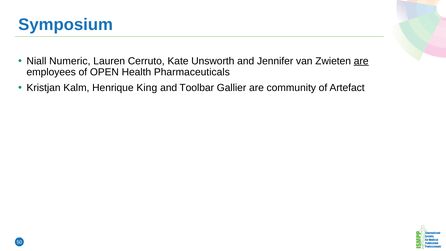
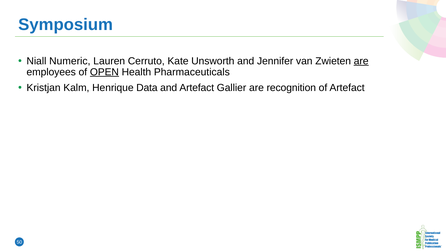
OPEN underline: none -> present
King: King -> Data
and Toolbar: Toolbar -> Artefact
community: community -> recognition
